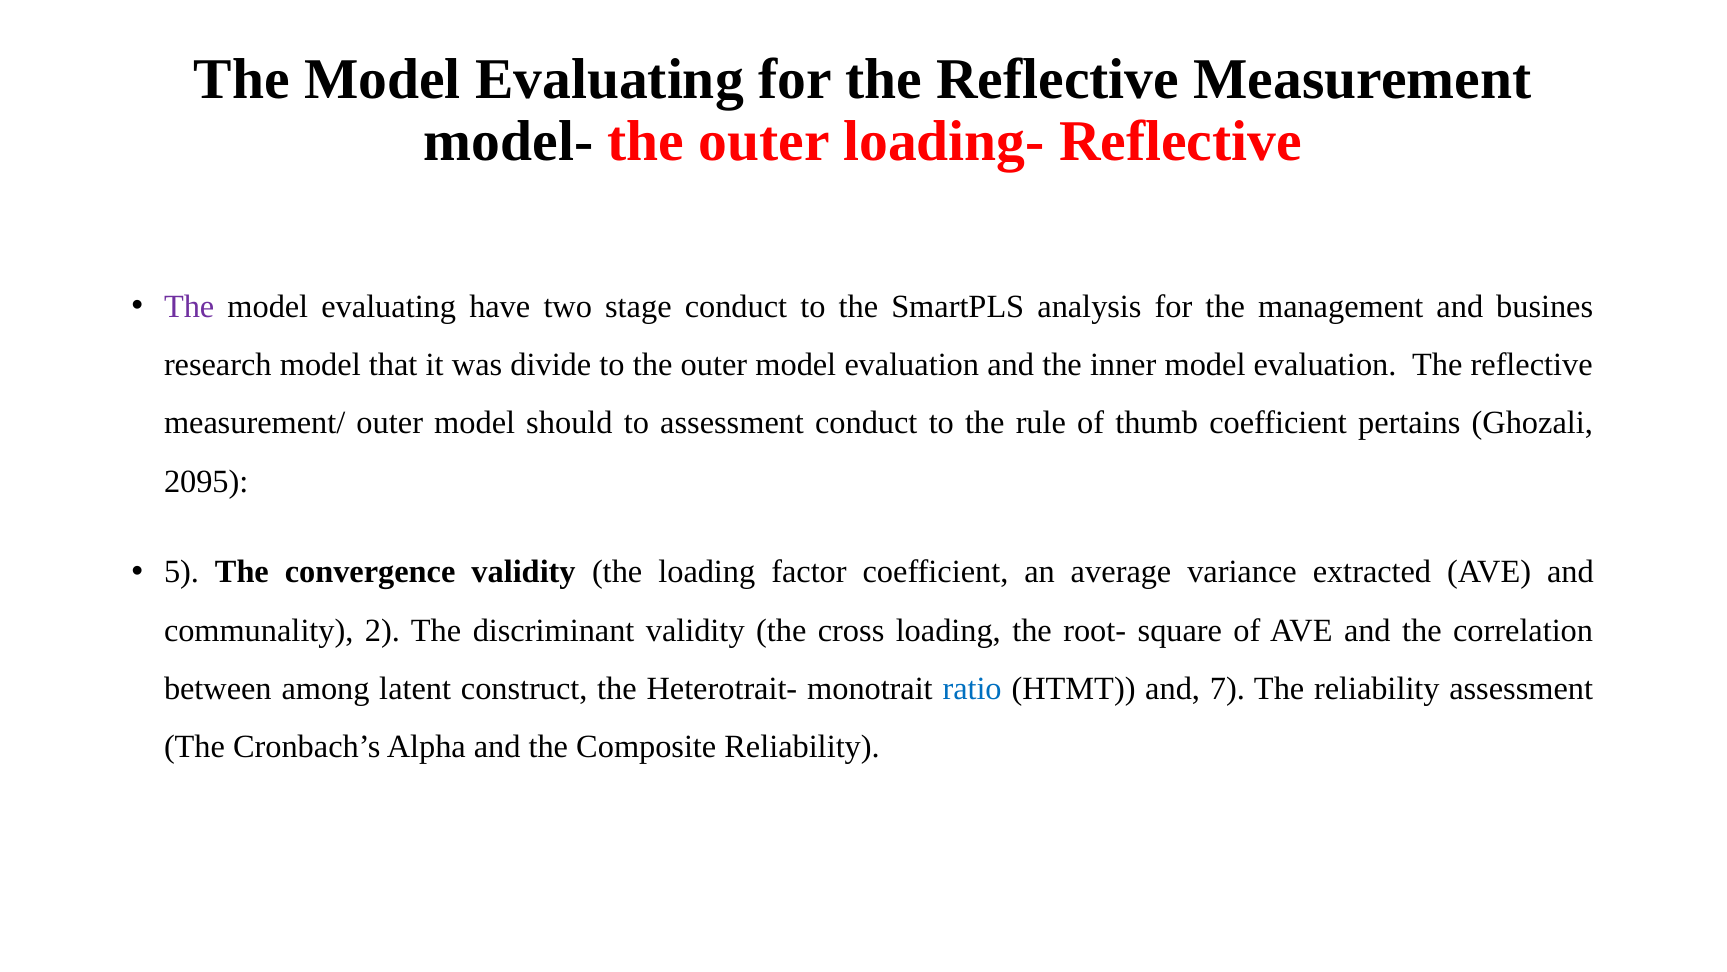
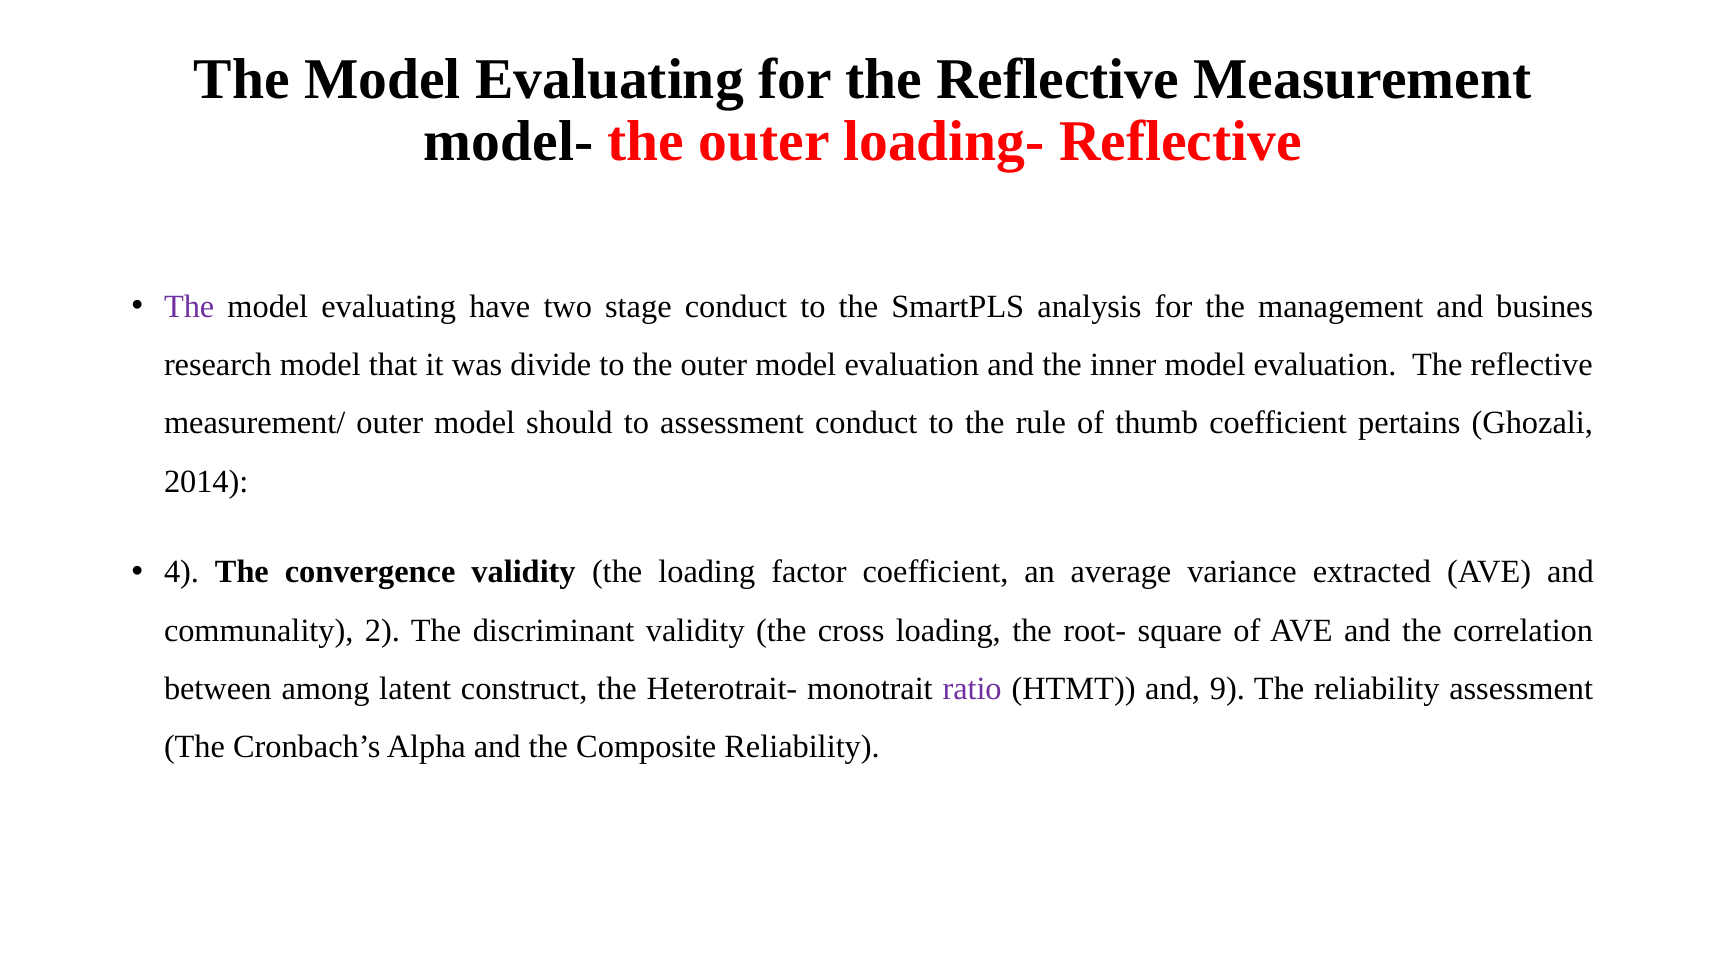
2095: 2095 -> 2014
5: 5 -> 4
ratio colour: blue -> purple
7: 7 -> 9
